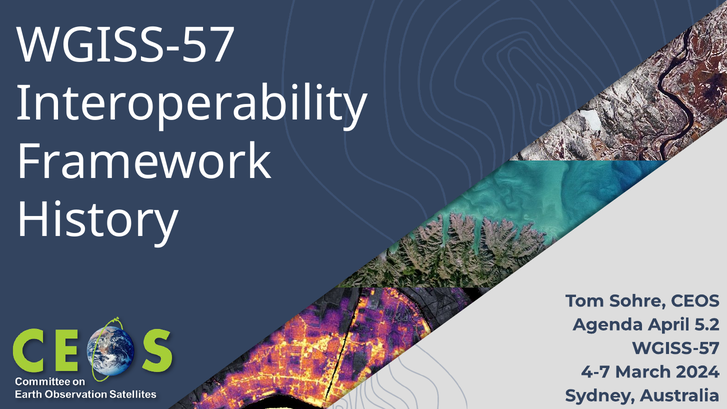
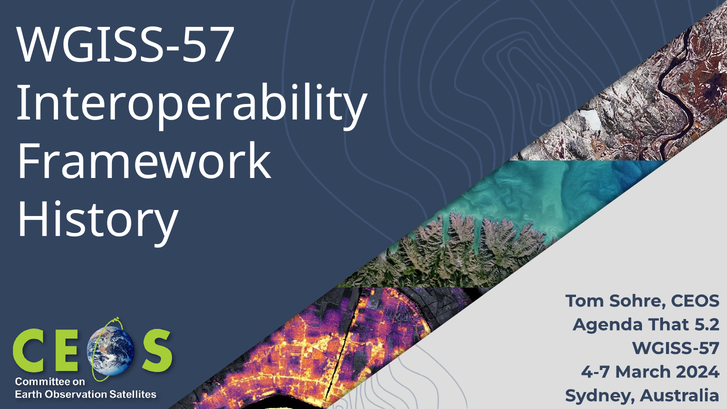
April: April -> That
